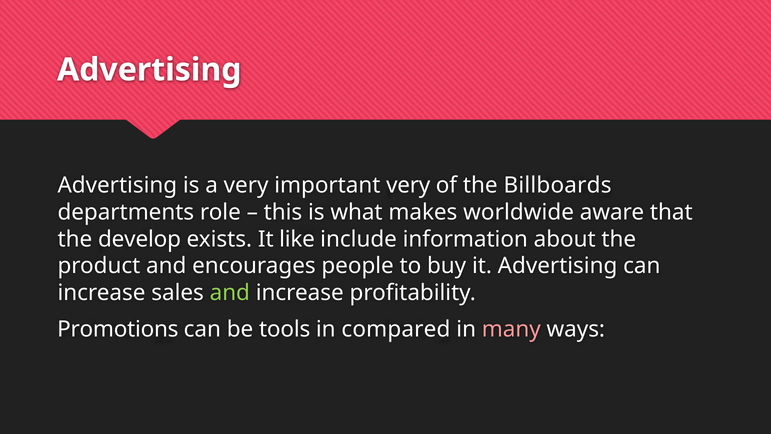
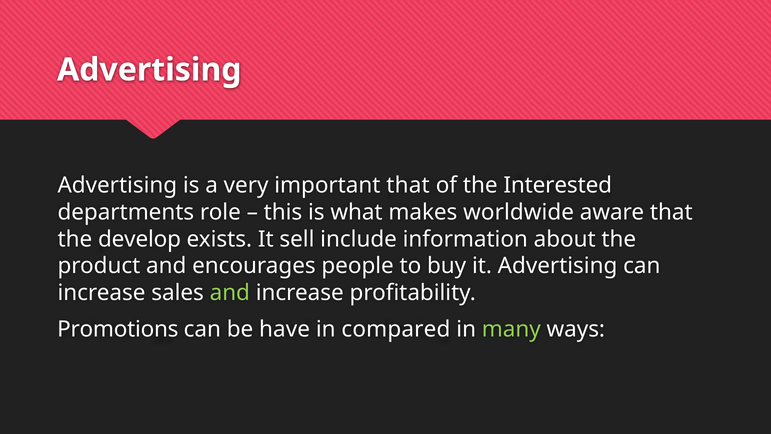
important very: very -> that
Billboards: Billboards -> Interested
like: like -> sell
tools: tools -> have
many colour: pink -> light green
